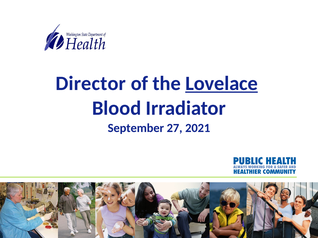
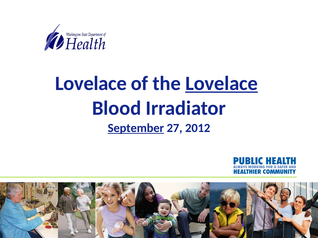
Director at (91, 84): Director -> Lovelace
September underline: none -> present
2021: 2021 -> 2012
